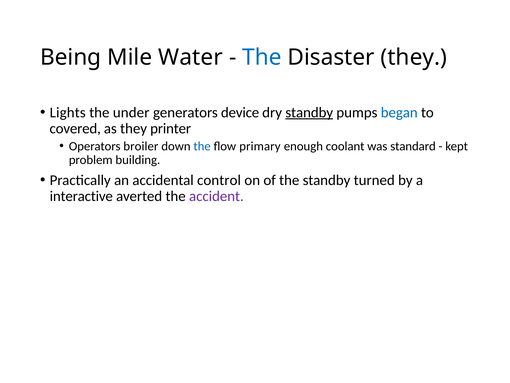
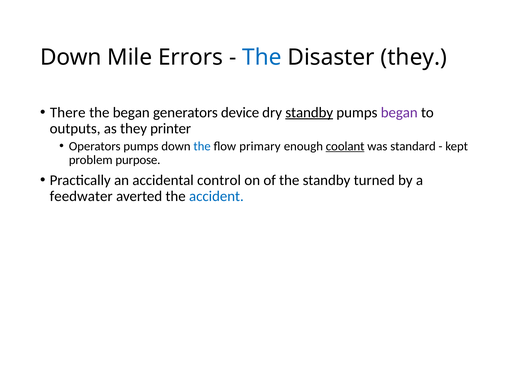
Being at (71, 57): Being -> Down
Water: Water -> Errors
Lights: Lights -> There
the under: under -> began
began at (399, 112) colour: blue -> purple
covered: covered -> outputs
Operators broiler: broiler -> pumps
coolant underline: none -> present
building: building -> purpose
interactive: interactive -> feedwater
accident colour: purple -> blue
